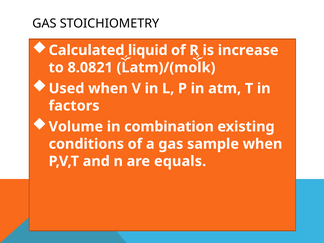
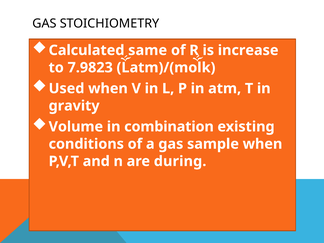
liquid: liquid -> same
8.0821: 8.0821 -> 7.9823
factors: factors -> gravity
equals: equals -> during
